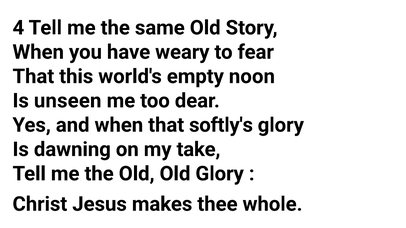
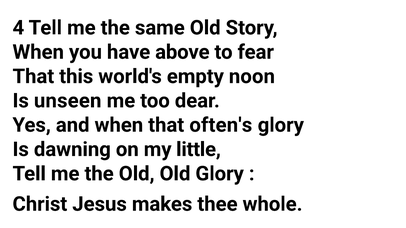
weary: weary -> above
softly's: softly's -> often's
take: take -> little
